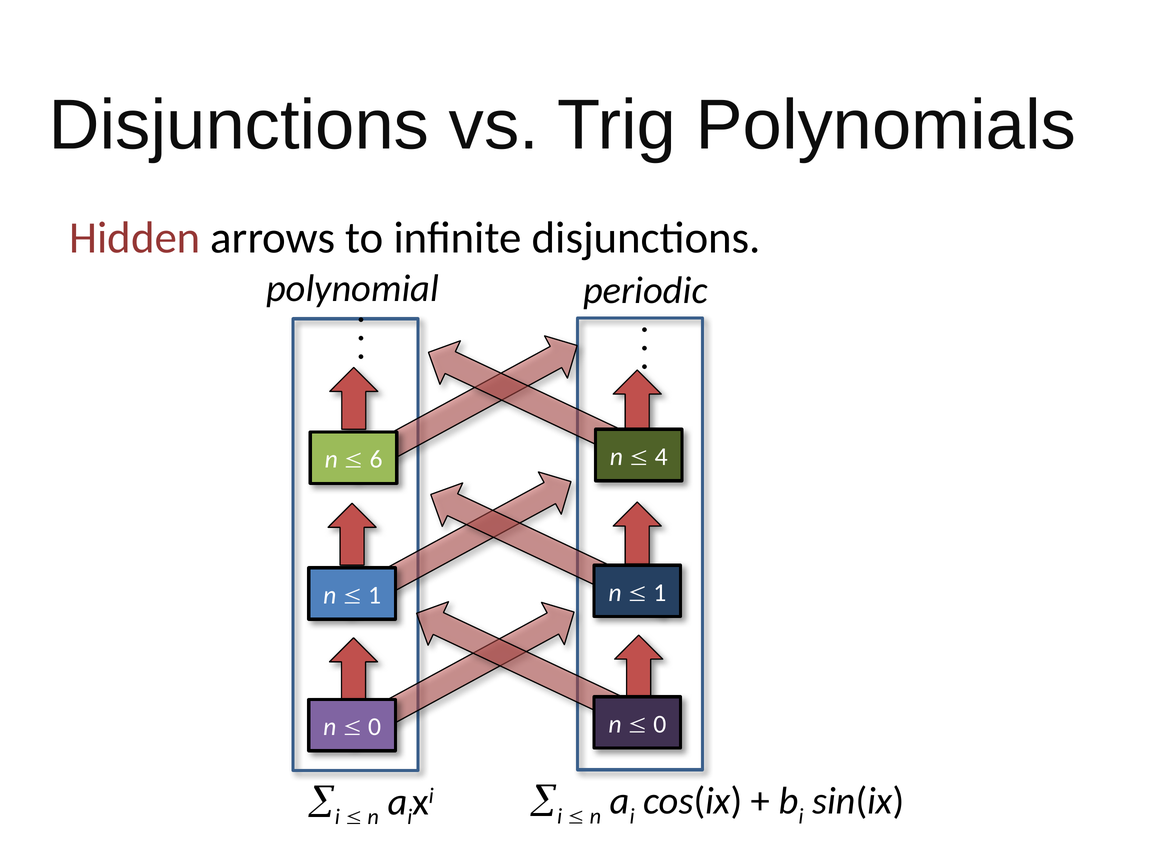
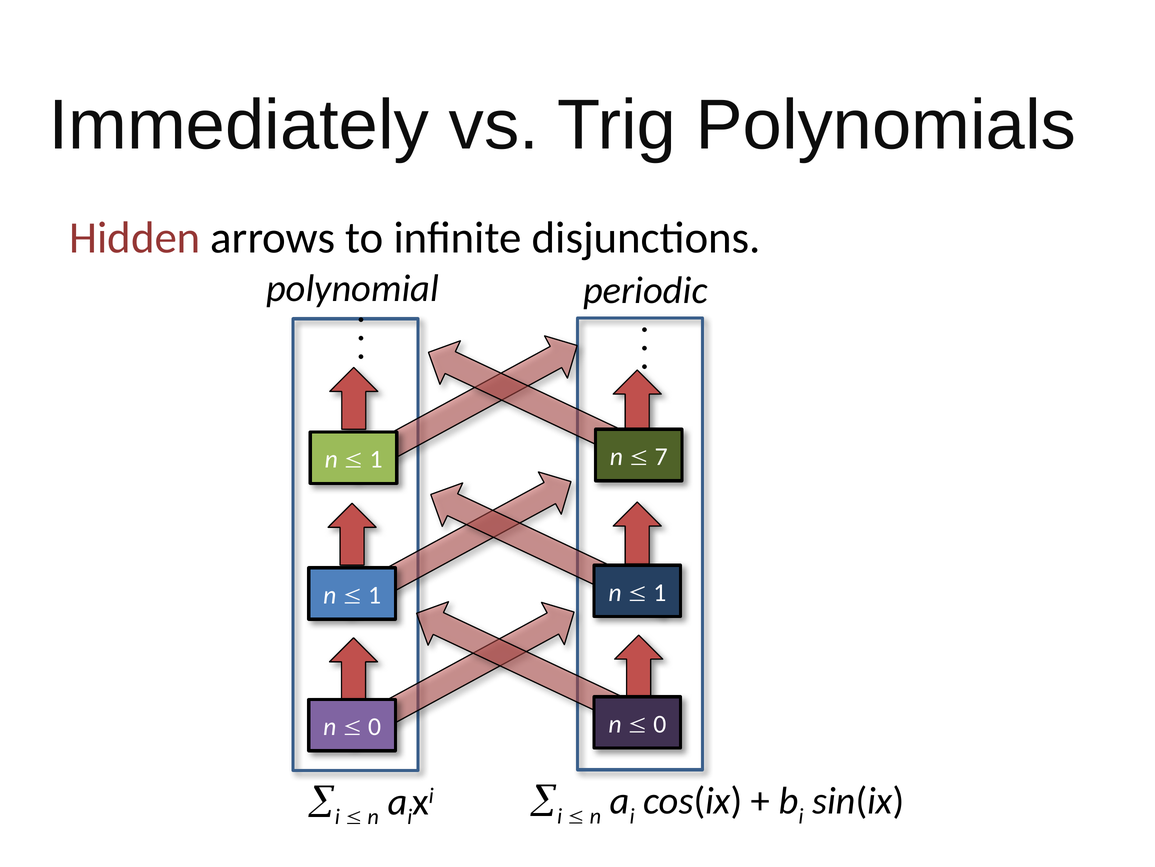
Disjunctions at (239, 125): Disjunctions -> Immediately
4: 4 -> 7
6 at (376, 459): 6 -> 1
